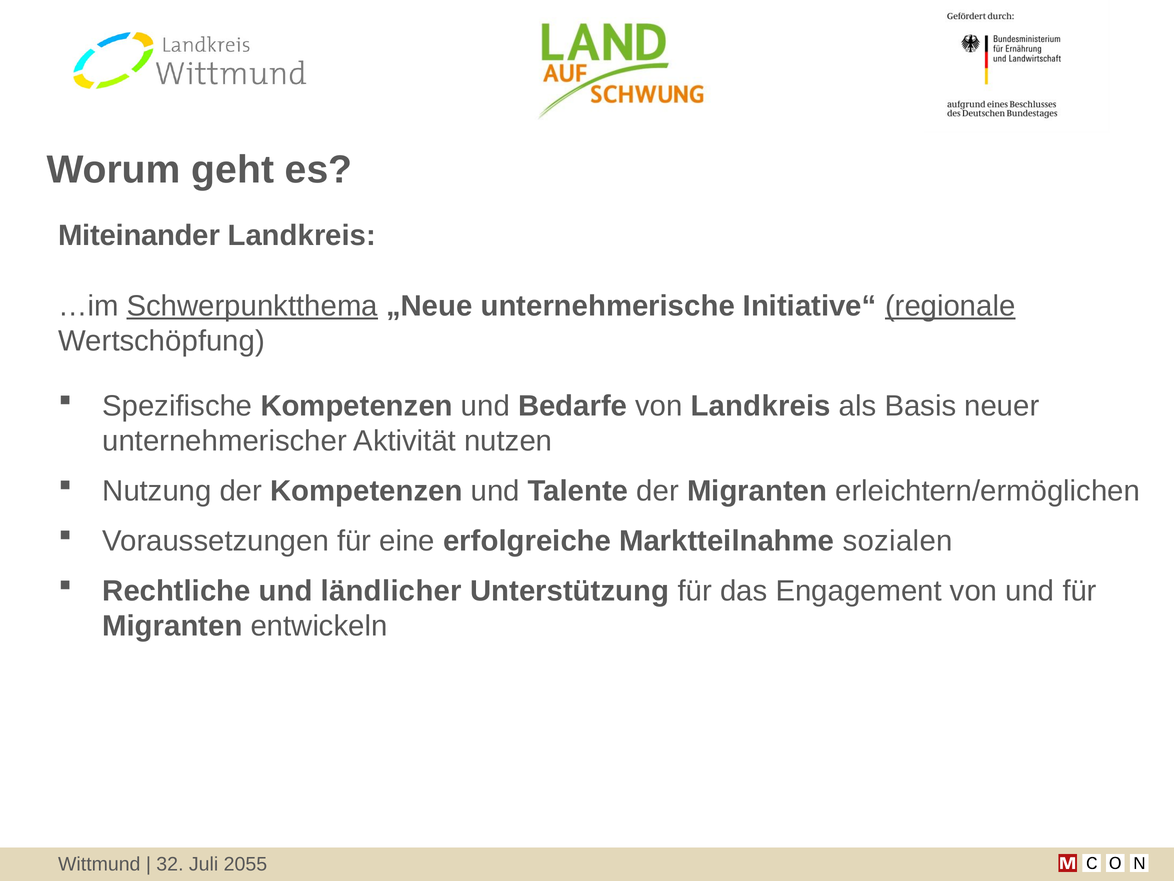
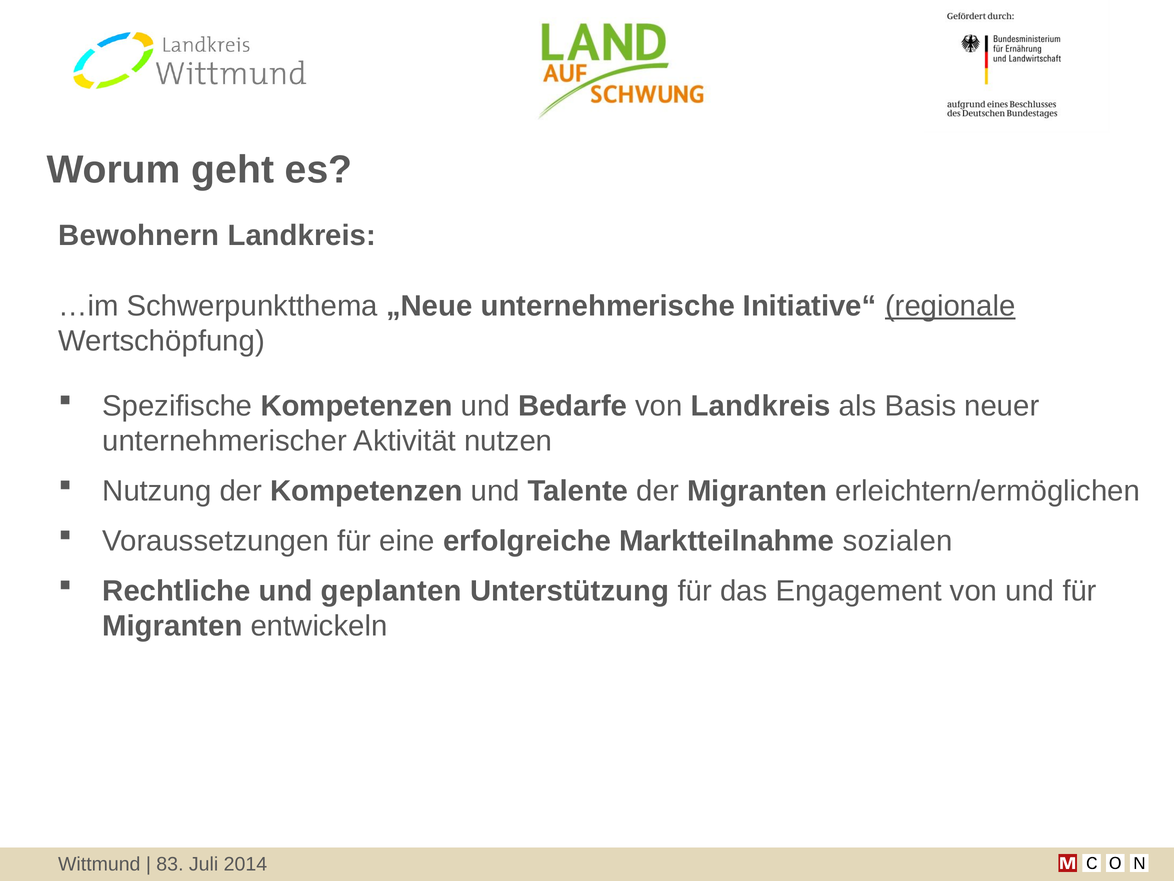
Miteinander: Miteinander -> Bewohnern
Schwerpunktthema underline: present -> none
ländlicher: ländlicher -> geplanten
32: 32 -> 83
2055: 2055 -> 2014
